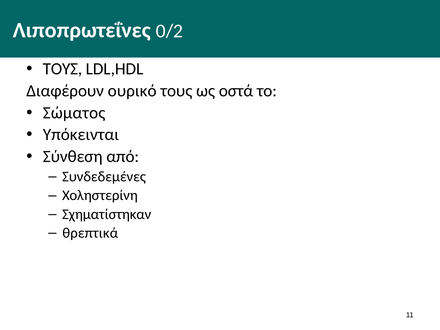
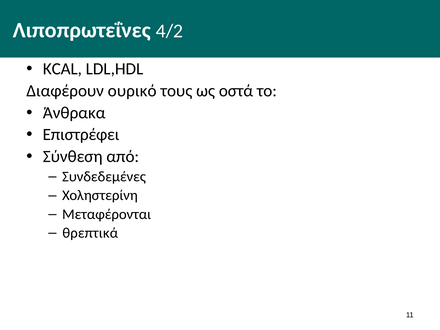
0/2: 0/2 -> 4/2
ΤΟΥΣ at (62, 69): ΤΟΥΣ -> KCAL
Σώματος: Σώματος -> Άνθρακα
Υπόκεινται: Υπόκεινται -> Επιστρέφει
Σχηματίστηκαν: Σχηματίστηκαν -> Μεταφέρονται
